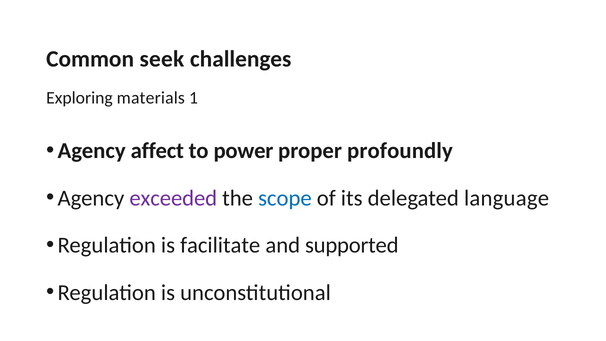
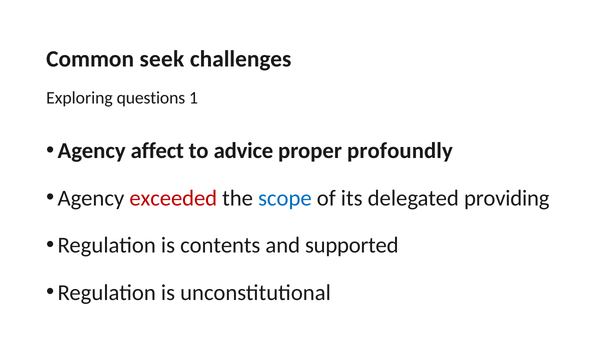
materials: materials -> questions
power: power -> advice
exceeded colour: purple -> red
language: language -> providing
facilitate: facilitate -> contents
